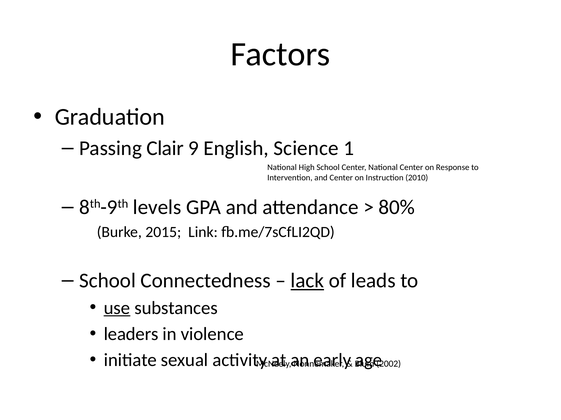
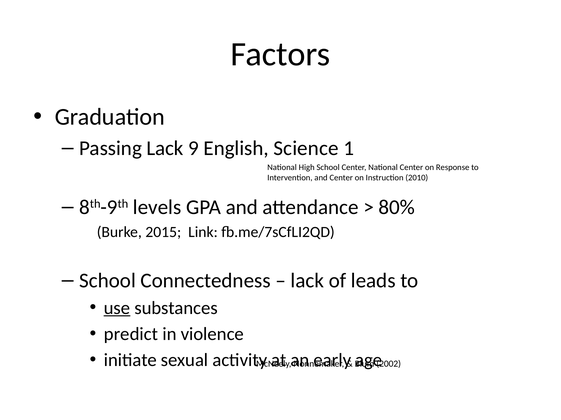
Passing Clair: Clair -> Lack
lack at (307, 281) underline: present -> none
leaders: leaders -> predict
